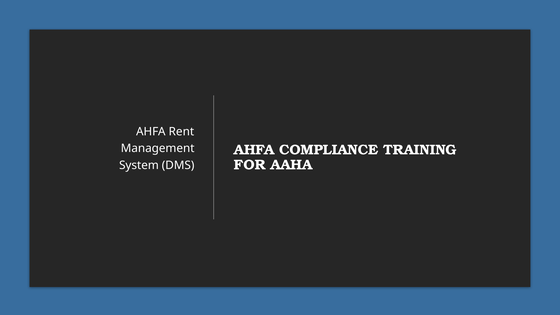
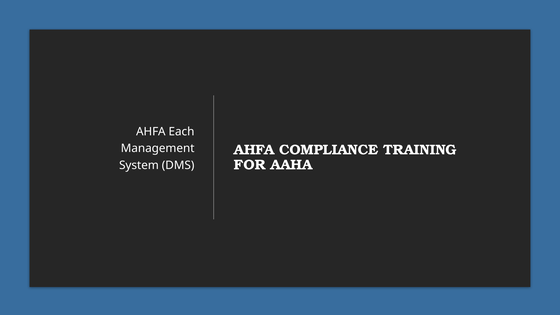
Rent: Rent -> Each
